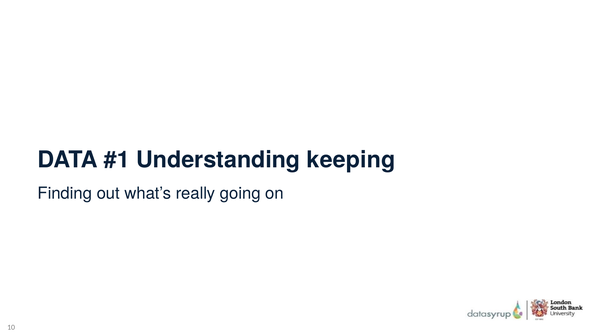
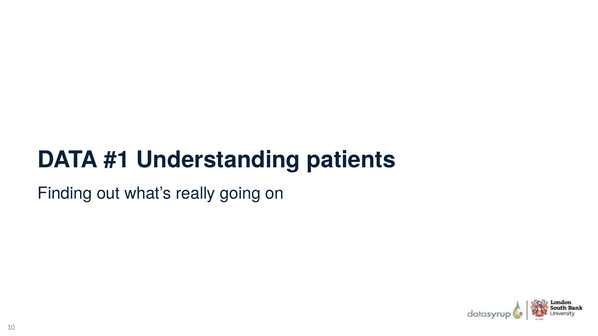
keeping: keeping -> patients
